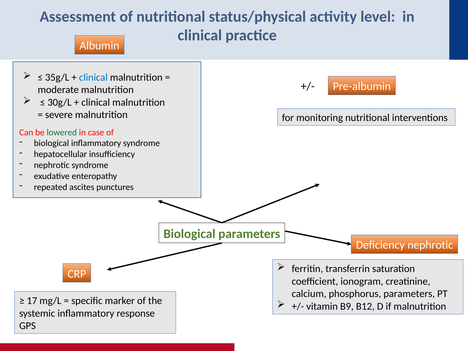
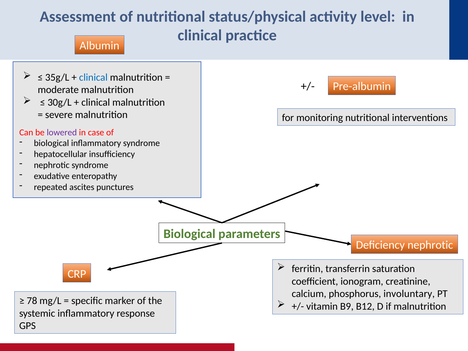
lowered colour: green -> purple
phosphorus parameters: parameters -> involuntary
17: 17 -> 78
